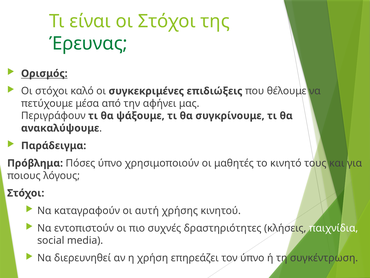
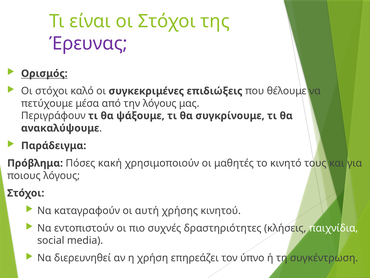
Έρευνας colour: green -> purple
την αφήνει: αφήνει -> λόγους
Πόσες ύπνο: ύπνο -> κακή
